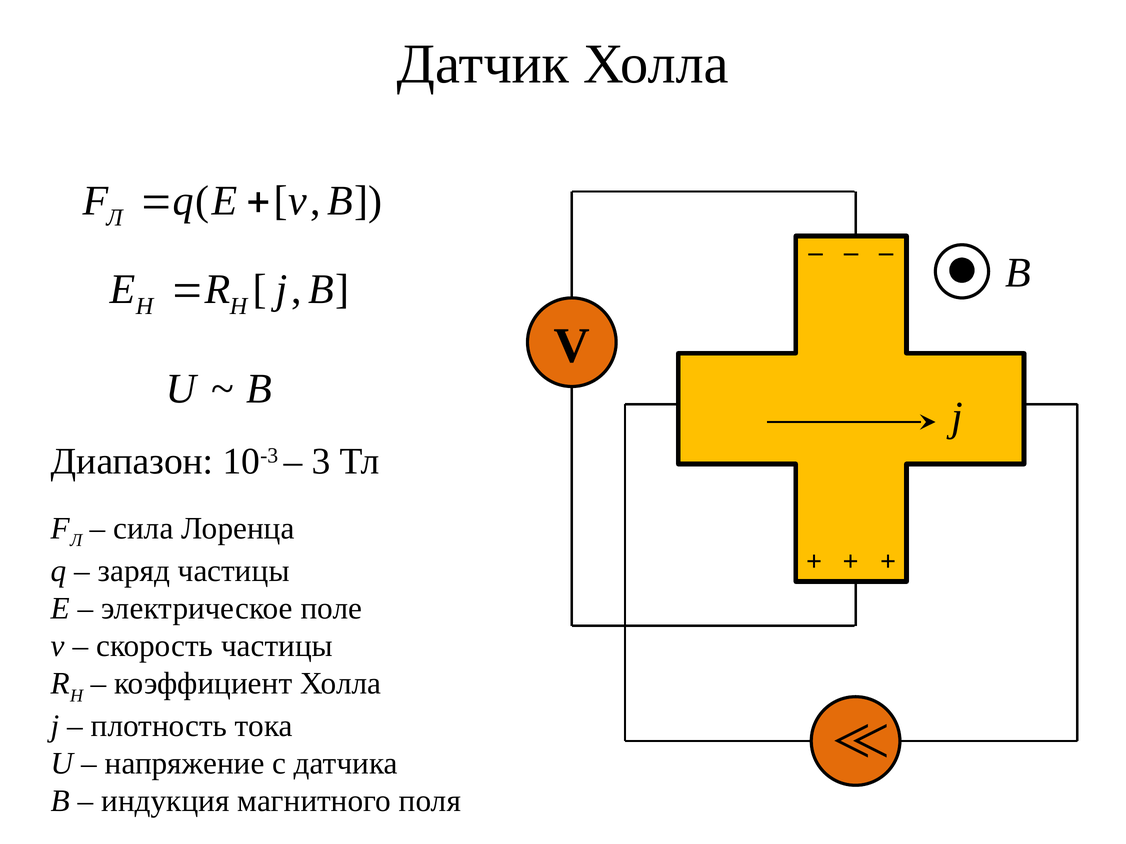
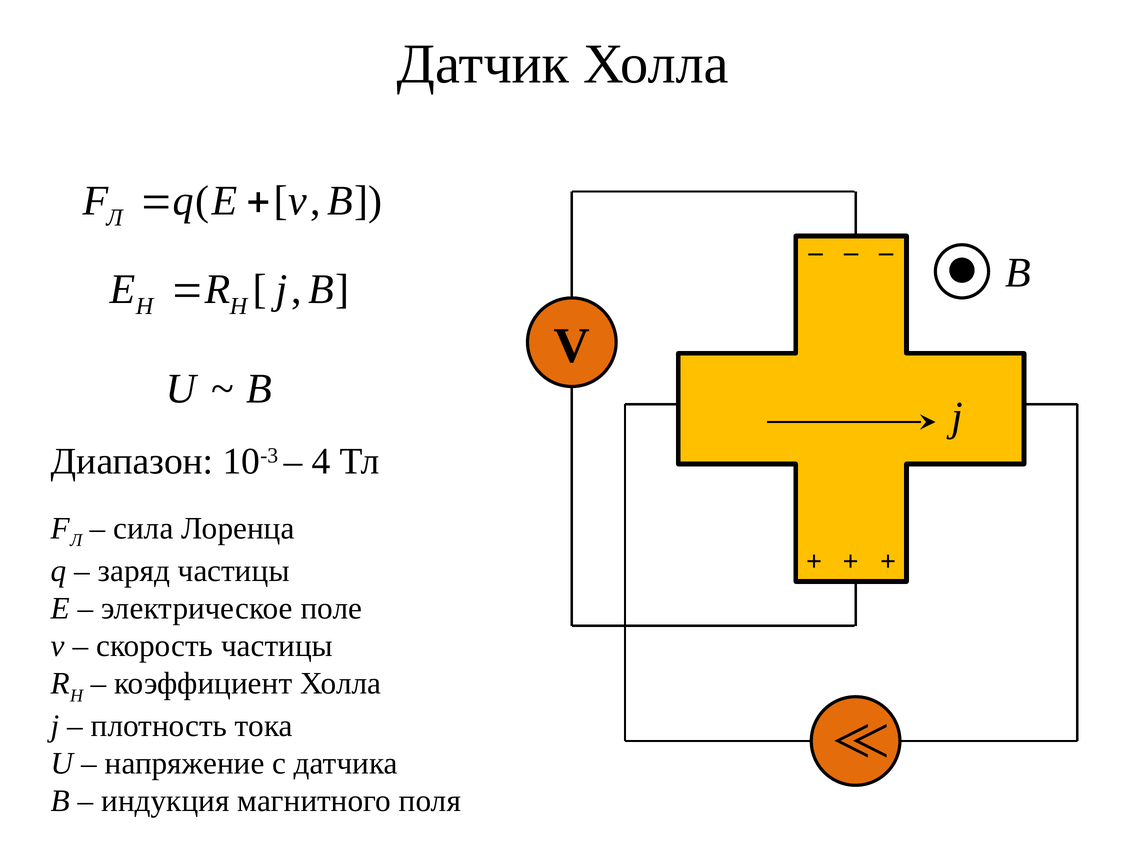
3: 3 -> 4
